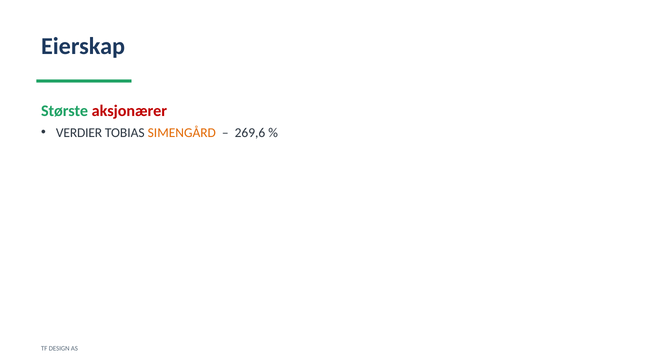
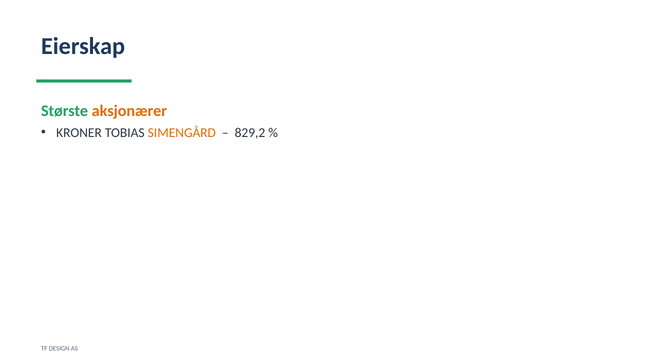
aksjonærer colour: red -> orange
VERDIER: VERDIER -> KRONER
269,6: 269,6 -> 829,2
